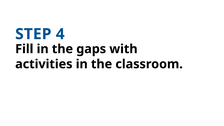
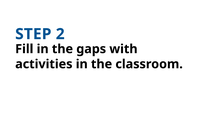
4: 4 -> 2
